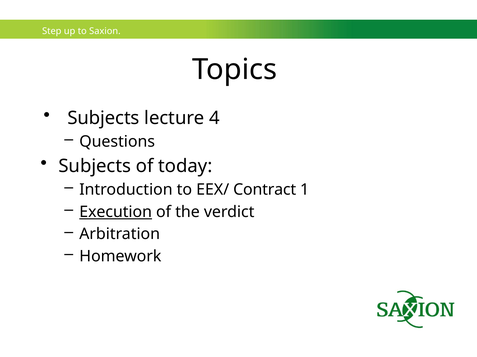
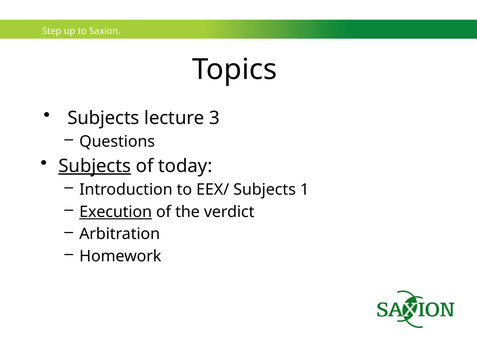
4: 4 -> 3
Subjects at (95, 166) underline: none -> present
EEX/ Contract: Contract -> Subjects
